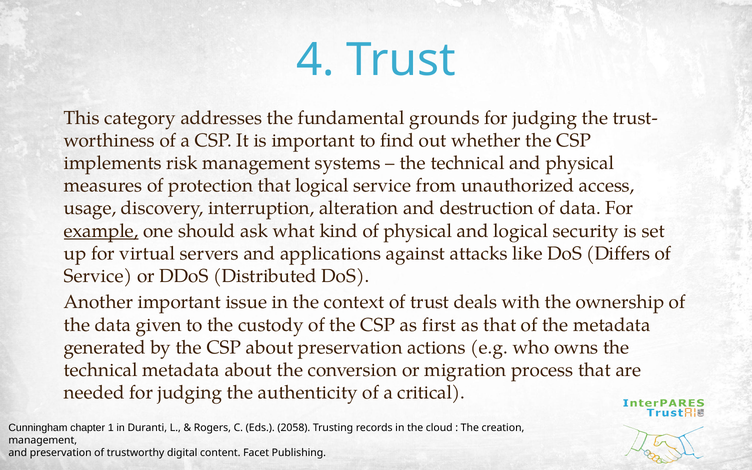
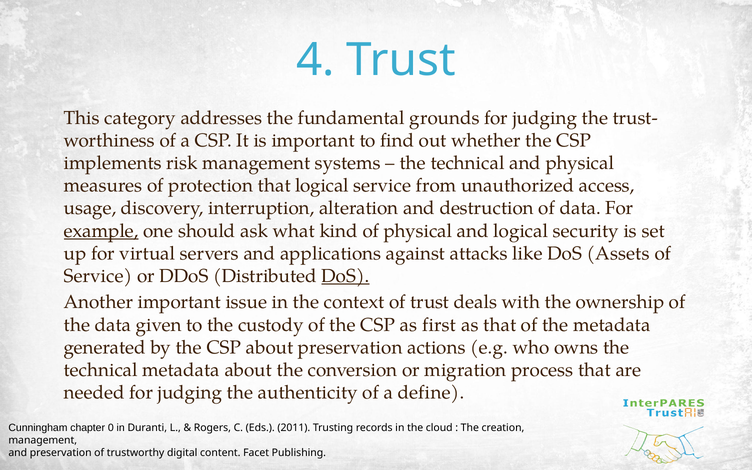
Differs: Differs -> Assets
DoS at (345, 276) underline: none -> present
critical: critical -> define
1: 1 -> 0
2058: 2058 -> 2011
